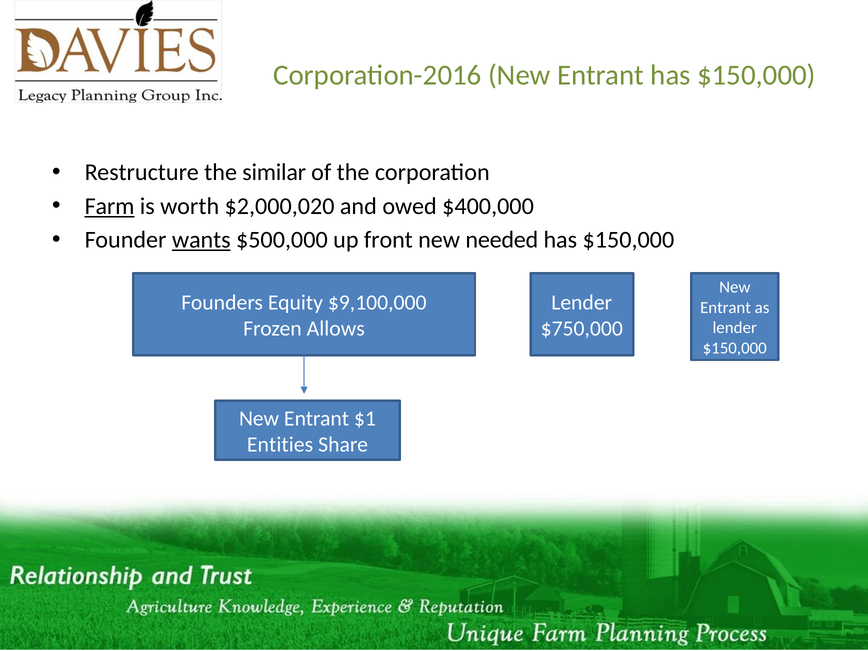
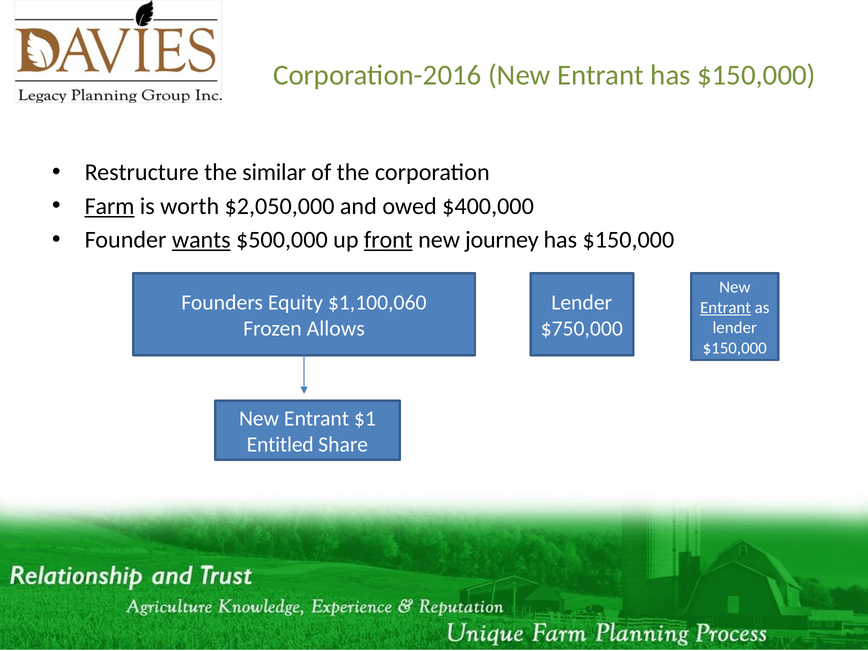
$2,000,020: $2,000,020 -> $2,050,000
front underline: none -> present
needed: needed -> journey
$9,100,000: $9,100,000 -> $1,100,060
Entrant at (726, 308) underline: none -> present
Entities: Entities -> Entitled
